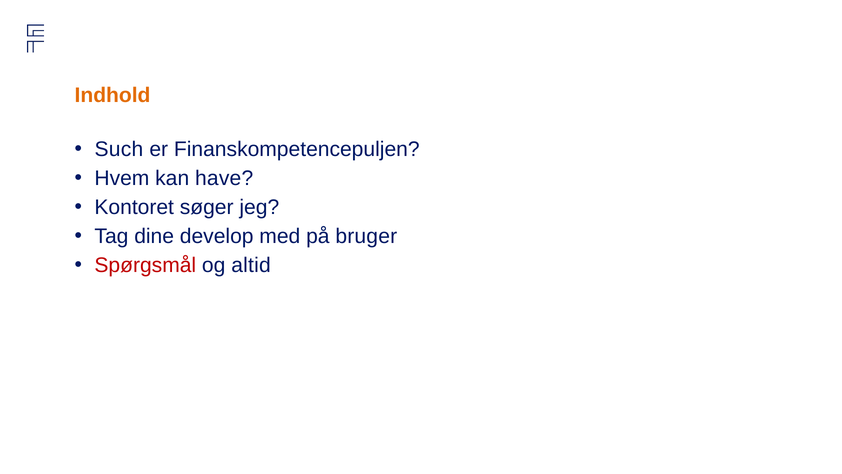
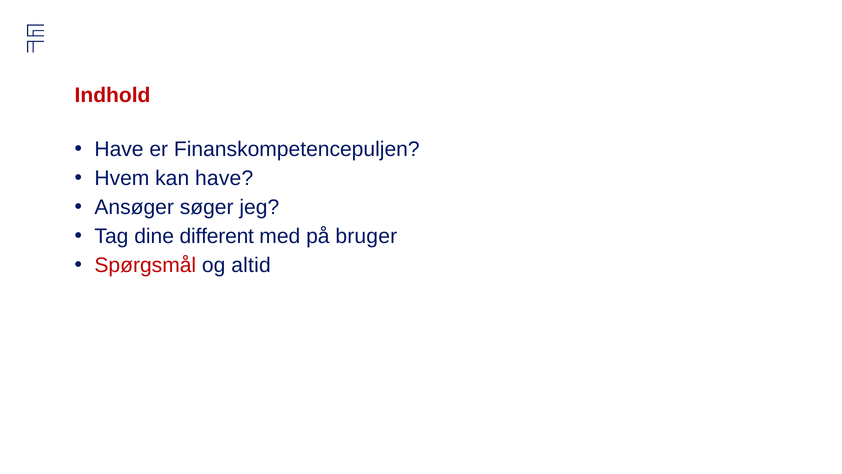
Indhold colour: orange -> red
Such at (119, 149): Such -> Have
Kontoret: Kontoret -> Ansøger
develop: develop -> different
